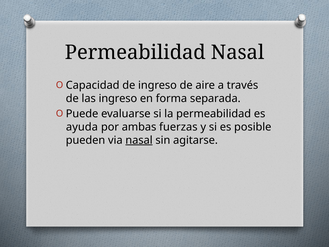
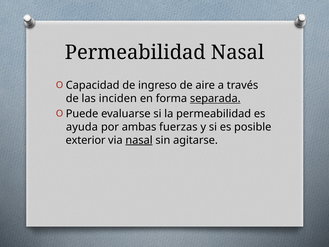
las ingreso: ingreso -> inciden
separada underline: none -> present
pueden: pueden -> exterior
